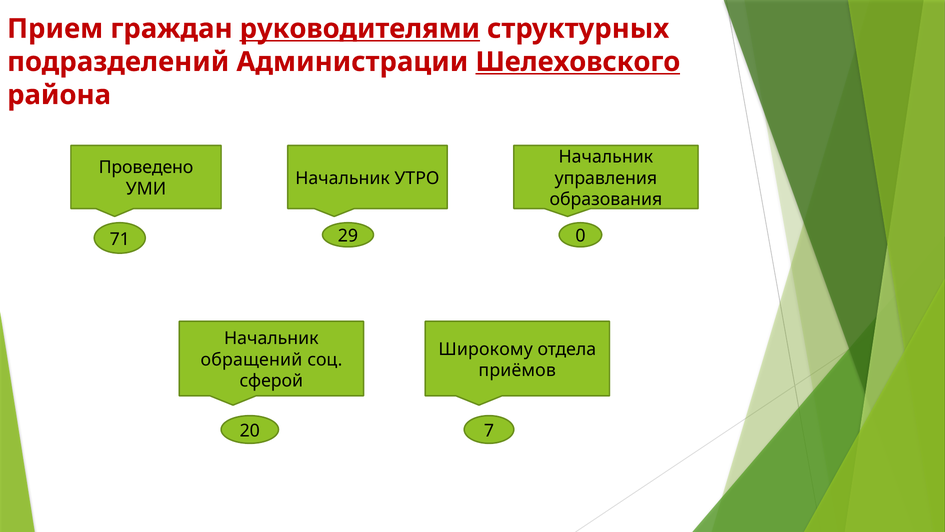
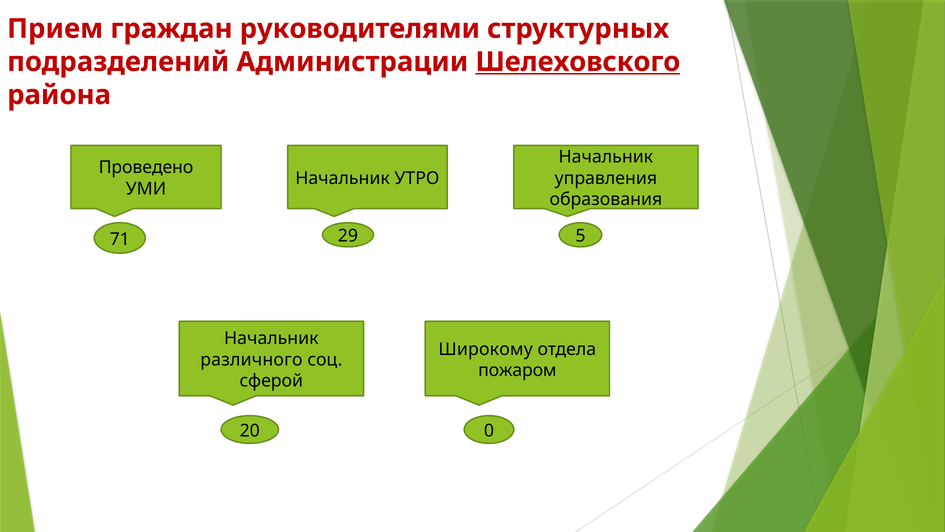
руководителями underline: present -> none
0: 0 -> 5
обращений: обращений -> различного
приёмов: приёмов -> пожаром
7: 7 -> 0
